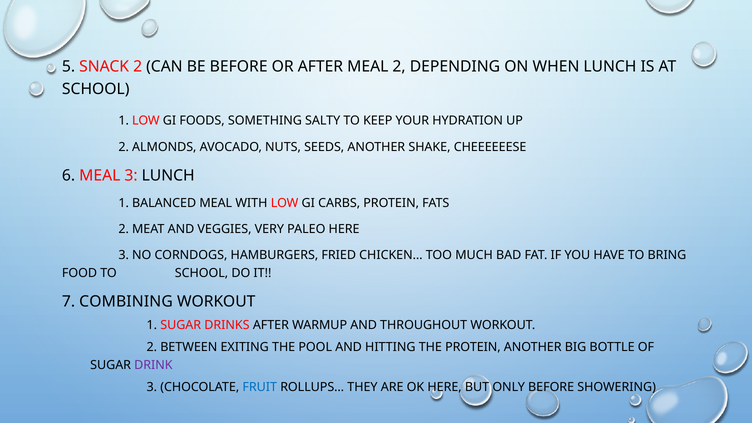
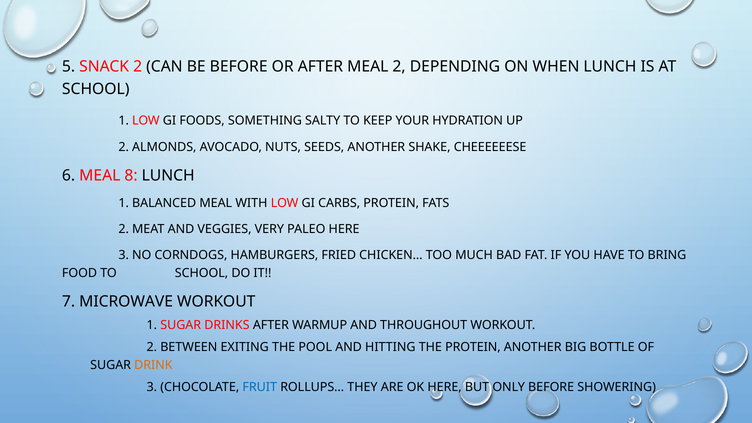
MEAL 3: 3 -> 8
COMBINING: COMBINING -> MICROWAVE
DRINK colour: purple -> orange
